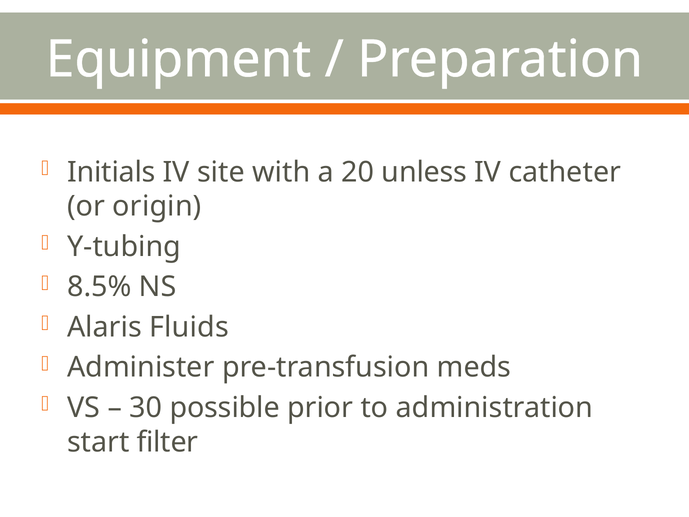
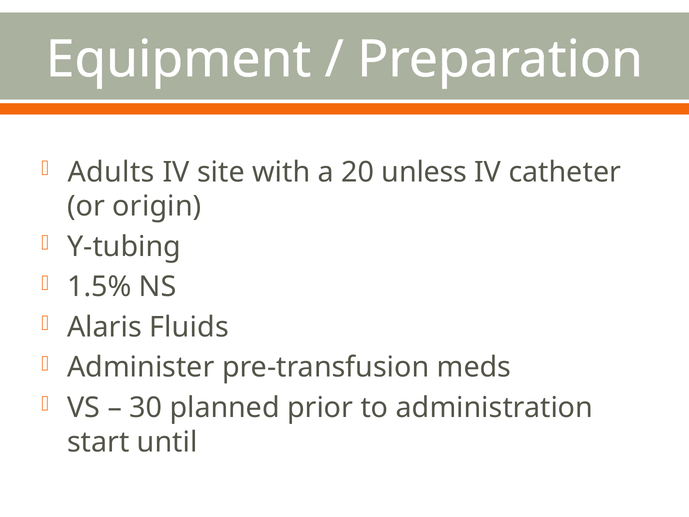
Initials: Initials -> Adults
8.5%: 8.5% -> 1.5%
possible: possible -> planned
filter: filter -> until
